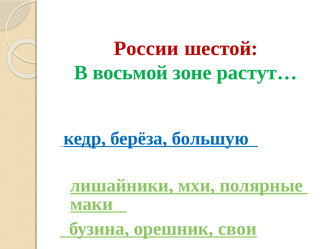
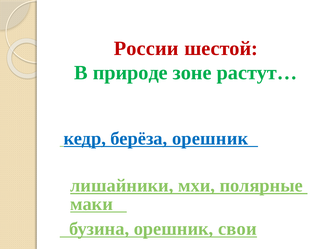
восьмой: восьмой -> природе
берёза большую: большую -> орешник
